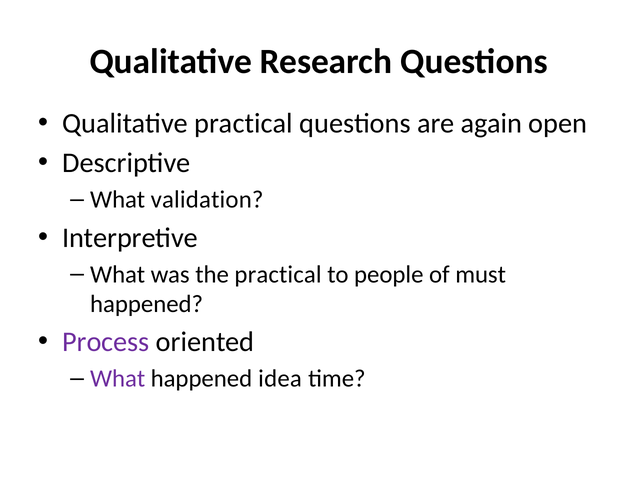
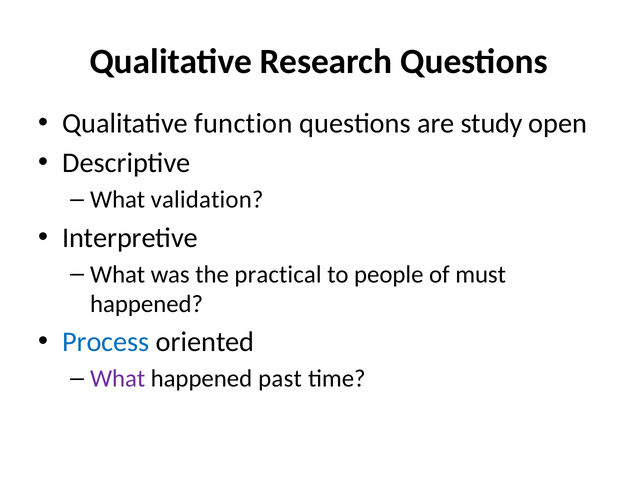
Qualitative practical: practical -> function
again: again -> study
Process colour: purple -> blue
idea: idea -> past
